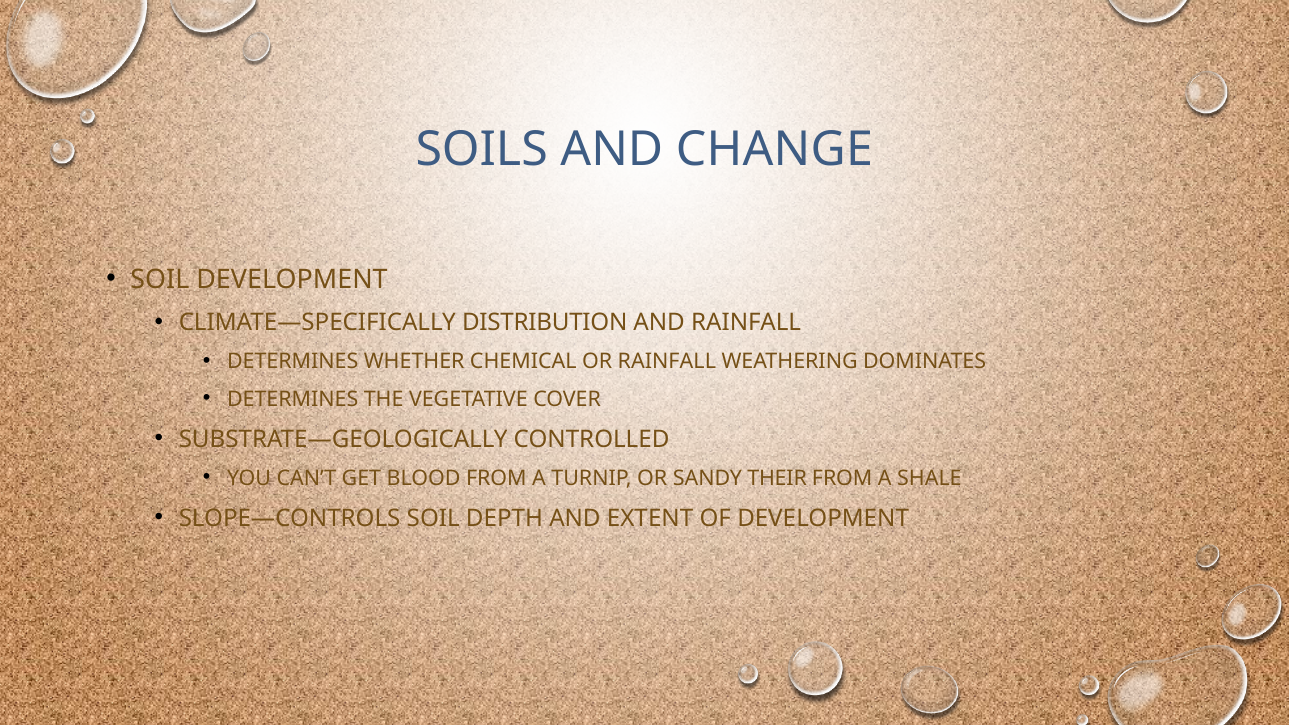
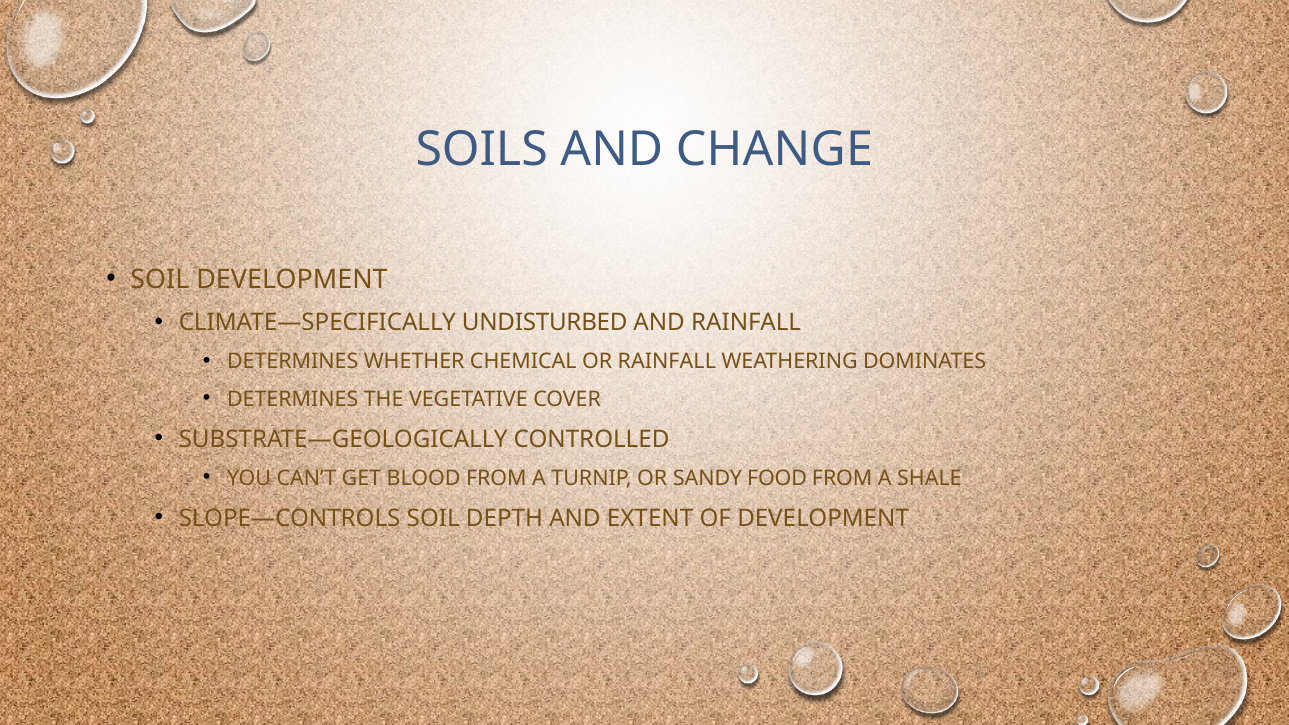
DISTRIBUTION: DISTRIBUTION -> UNDISTURBED
THEIR: THEIR -> FOOD
